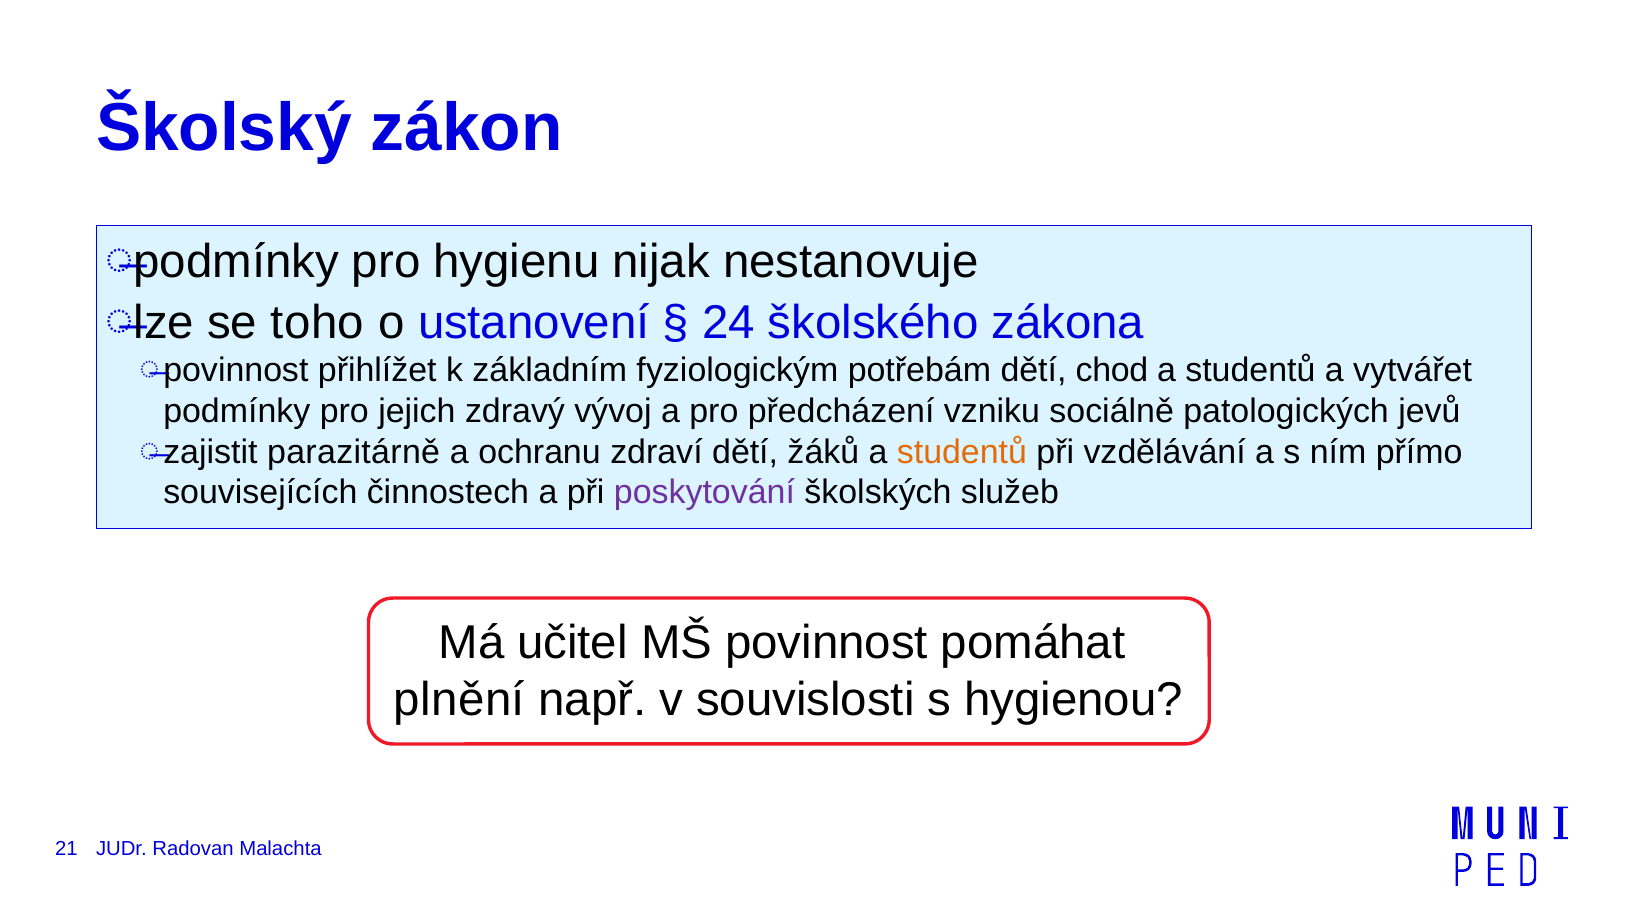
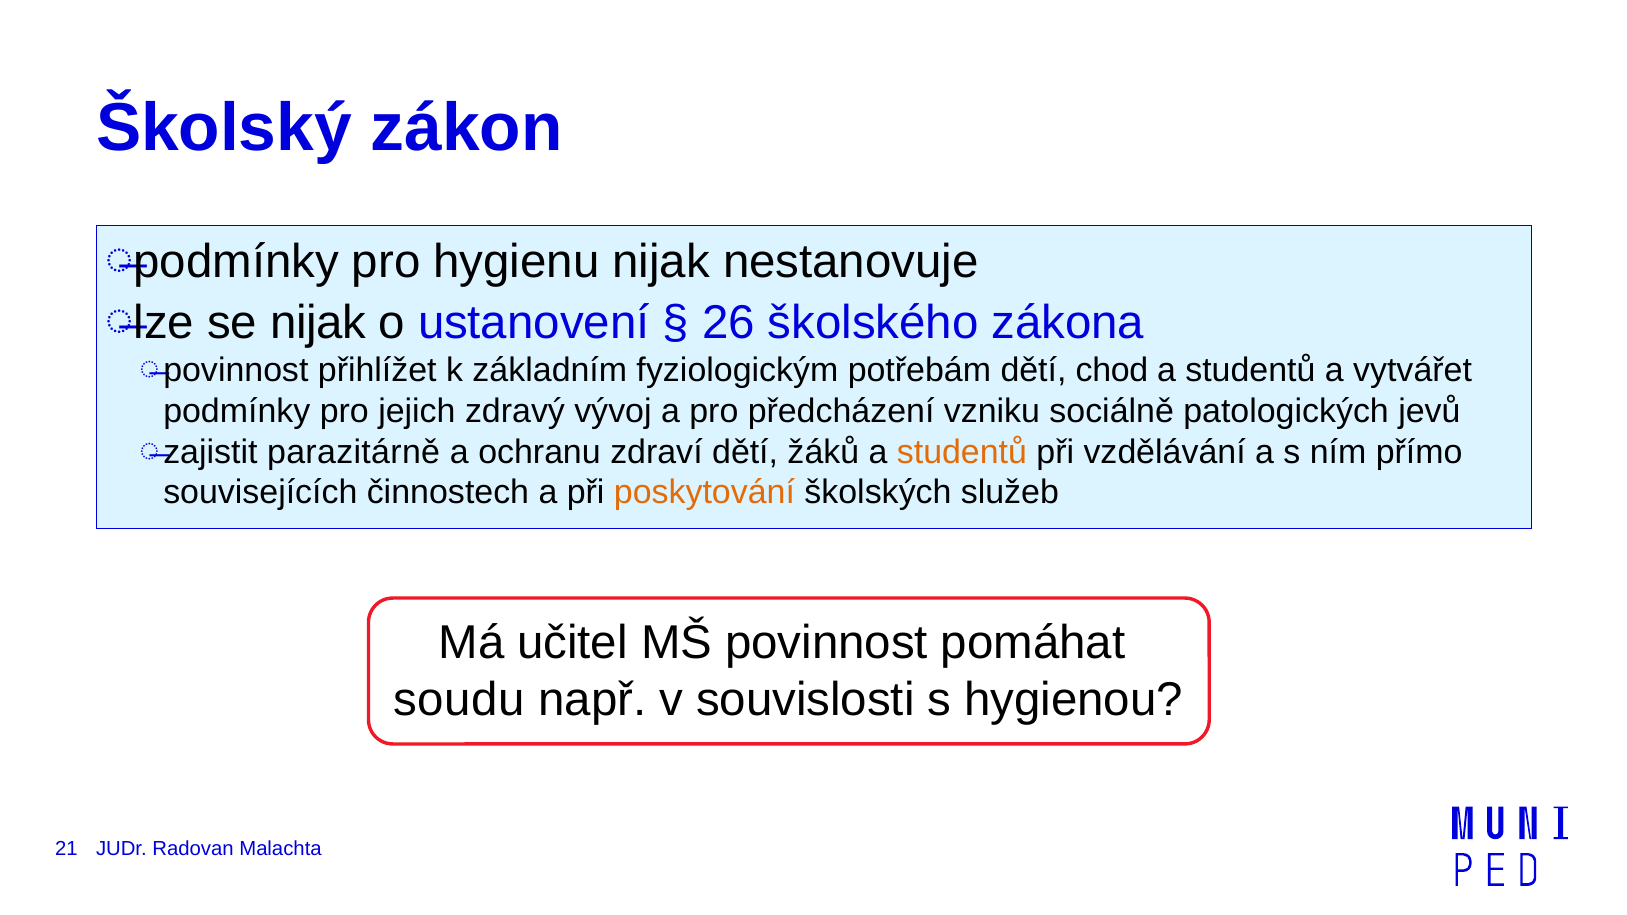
se toho: toho -> nijak
24: 24 -> 26
poskytování colour: purple -> orange
plnění: plnění -> soudu
